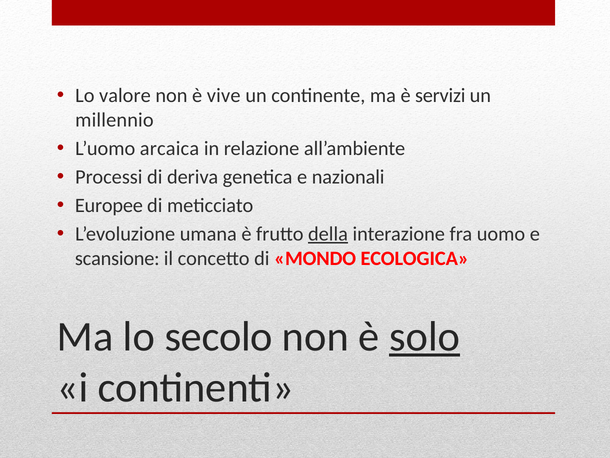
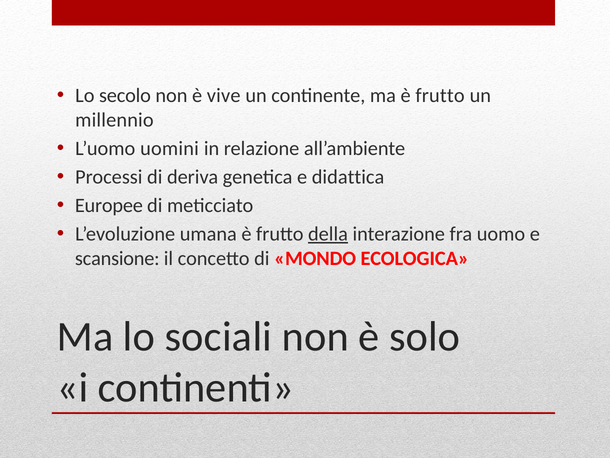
valore: valore -> secolo
ma è servizi: servizi -> frutto
arcaica: arcaica -> uomini
nazionali: nazionali -> didattica
secolo: secolo -> sociali
solo underline: present -> none
